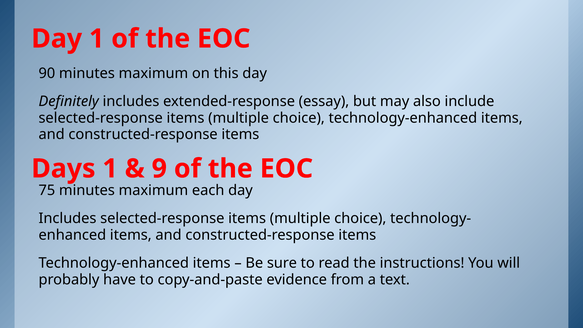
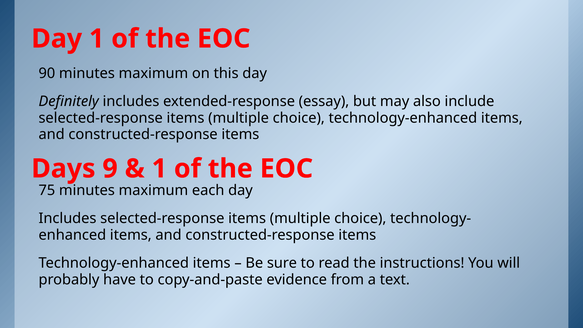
Days 1: 1 -> 9
9 at (159, 169): 9 -> 1
